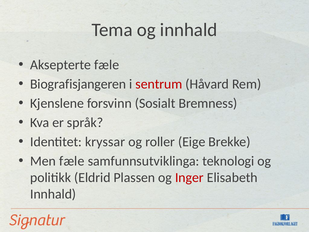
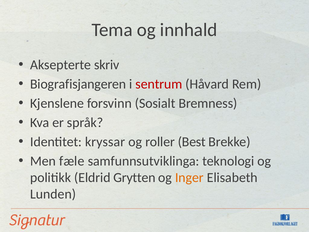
Aksepterte fæle: fæle -> skriv
Eige: Eige -> Best
Plassen: Plassen -> Grytten
Inger colour: red -> orange
Innhald at (53, 194): Innhald -> Lunden
